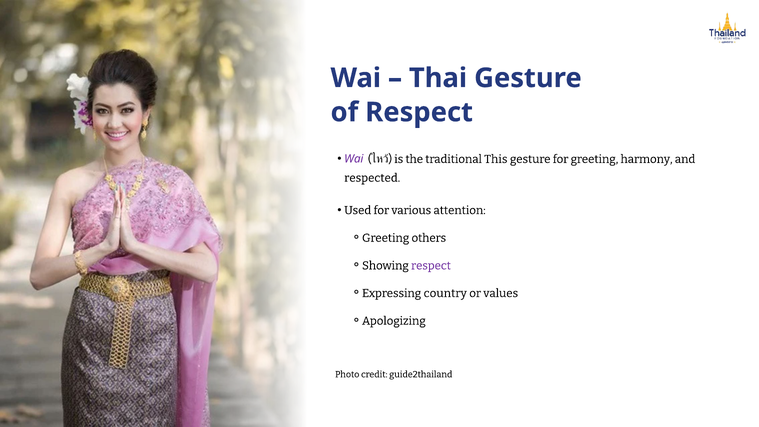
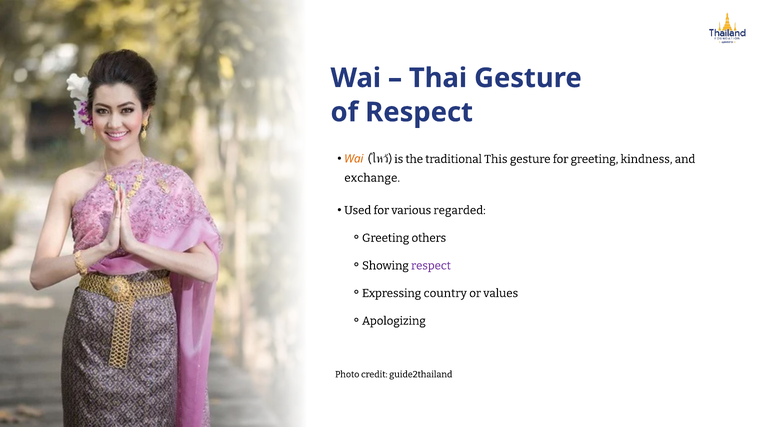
Wai at (354, 159) colour: purple -> orange
harmony: harmony -> kindness
respected: respected -> exchange
attention: attention -> regarded
